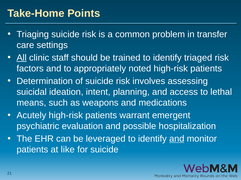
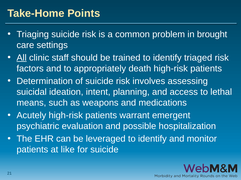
transfer: transfer -> brought
noted: noted -> death
and at (177, 139) underline: present -> none
